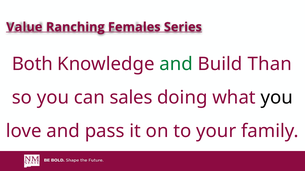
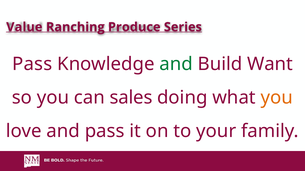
Females: Females -> Produce
Both at (32, 64): Both -> Pass
Than: Than -> Want
you at (277, 98) colour: black -> orange
